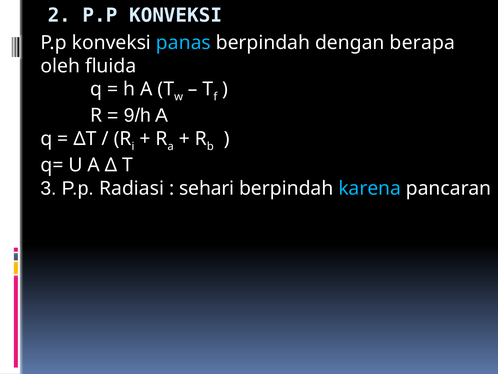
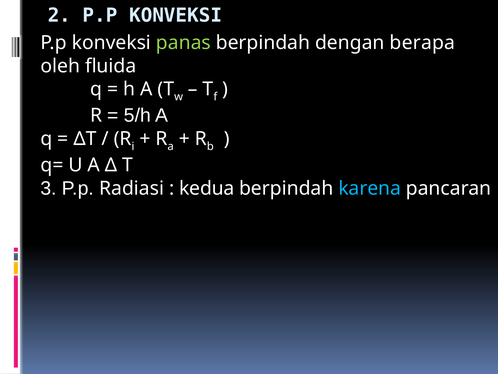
panas colour: light blue -> light green
9/h: 9/h -> 5/h
sehari: sehari -> kedua
